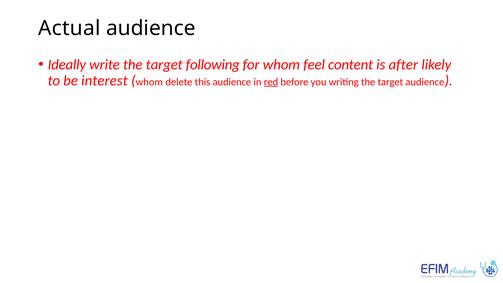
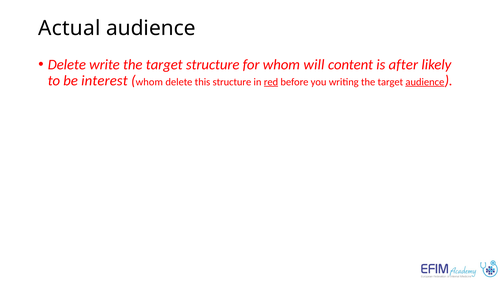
Ideally at (67, 65): Ideally -> Delete
target following: following -> structure
feel: feel -> will
this audience: audience -> structure
audience at (425, 82) underline: none -> present
